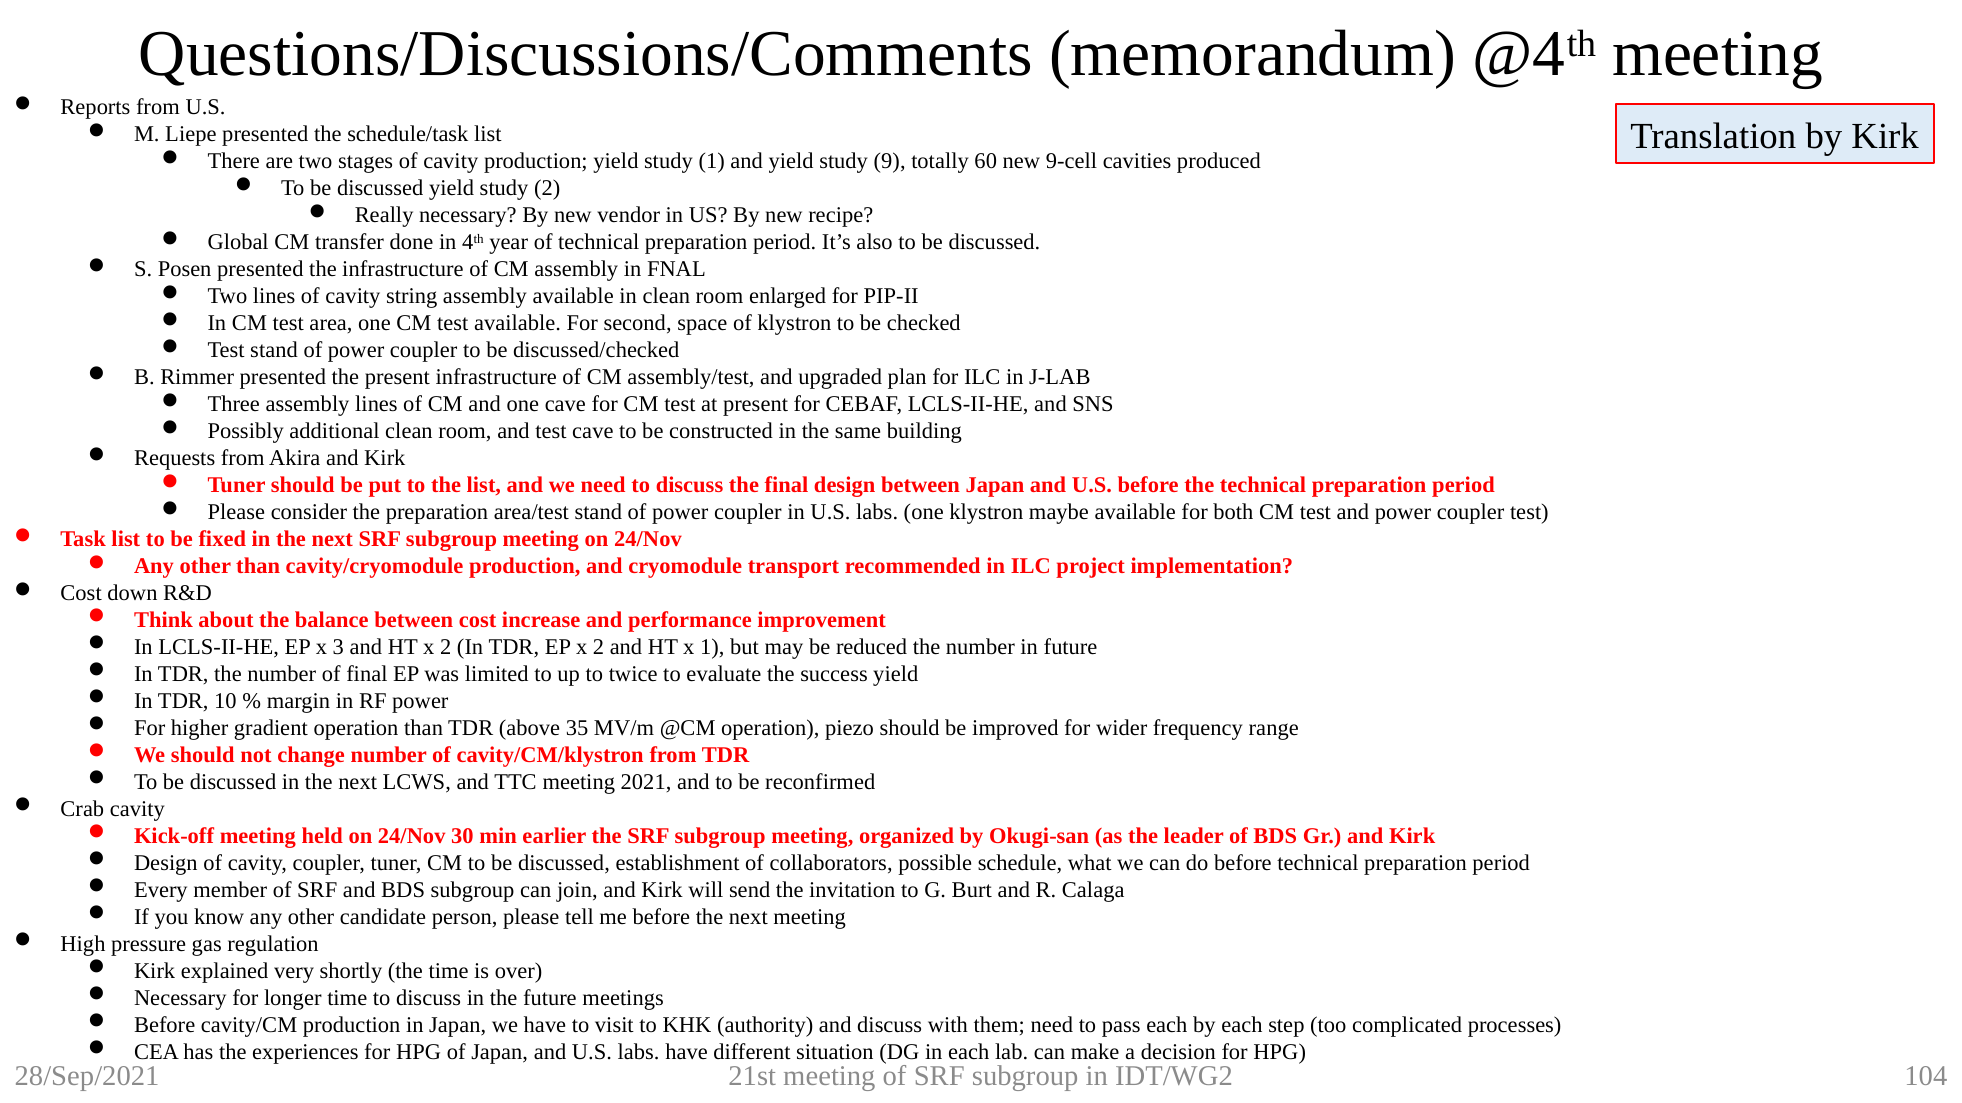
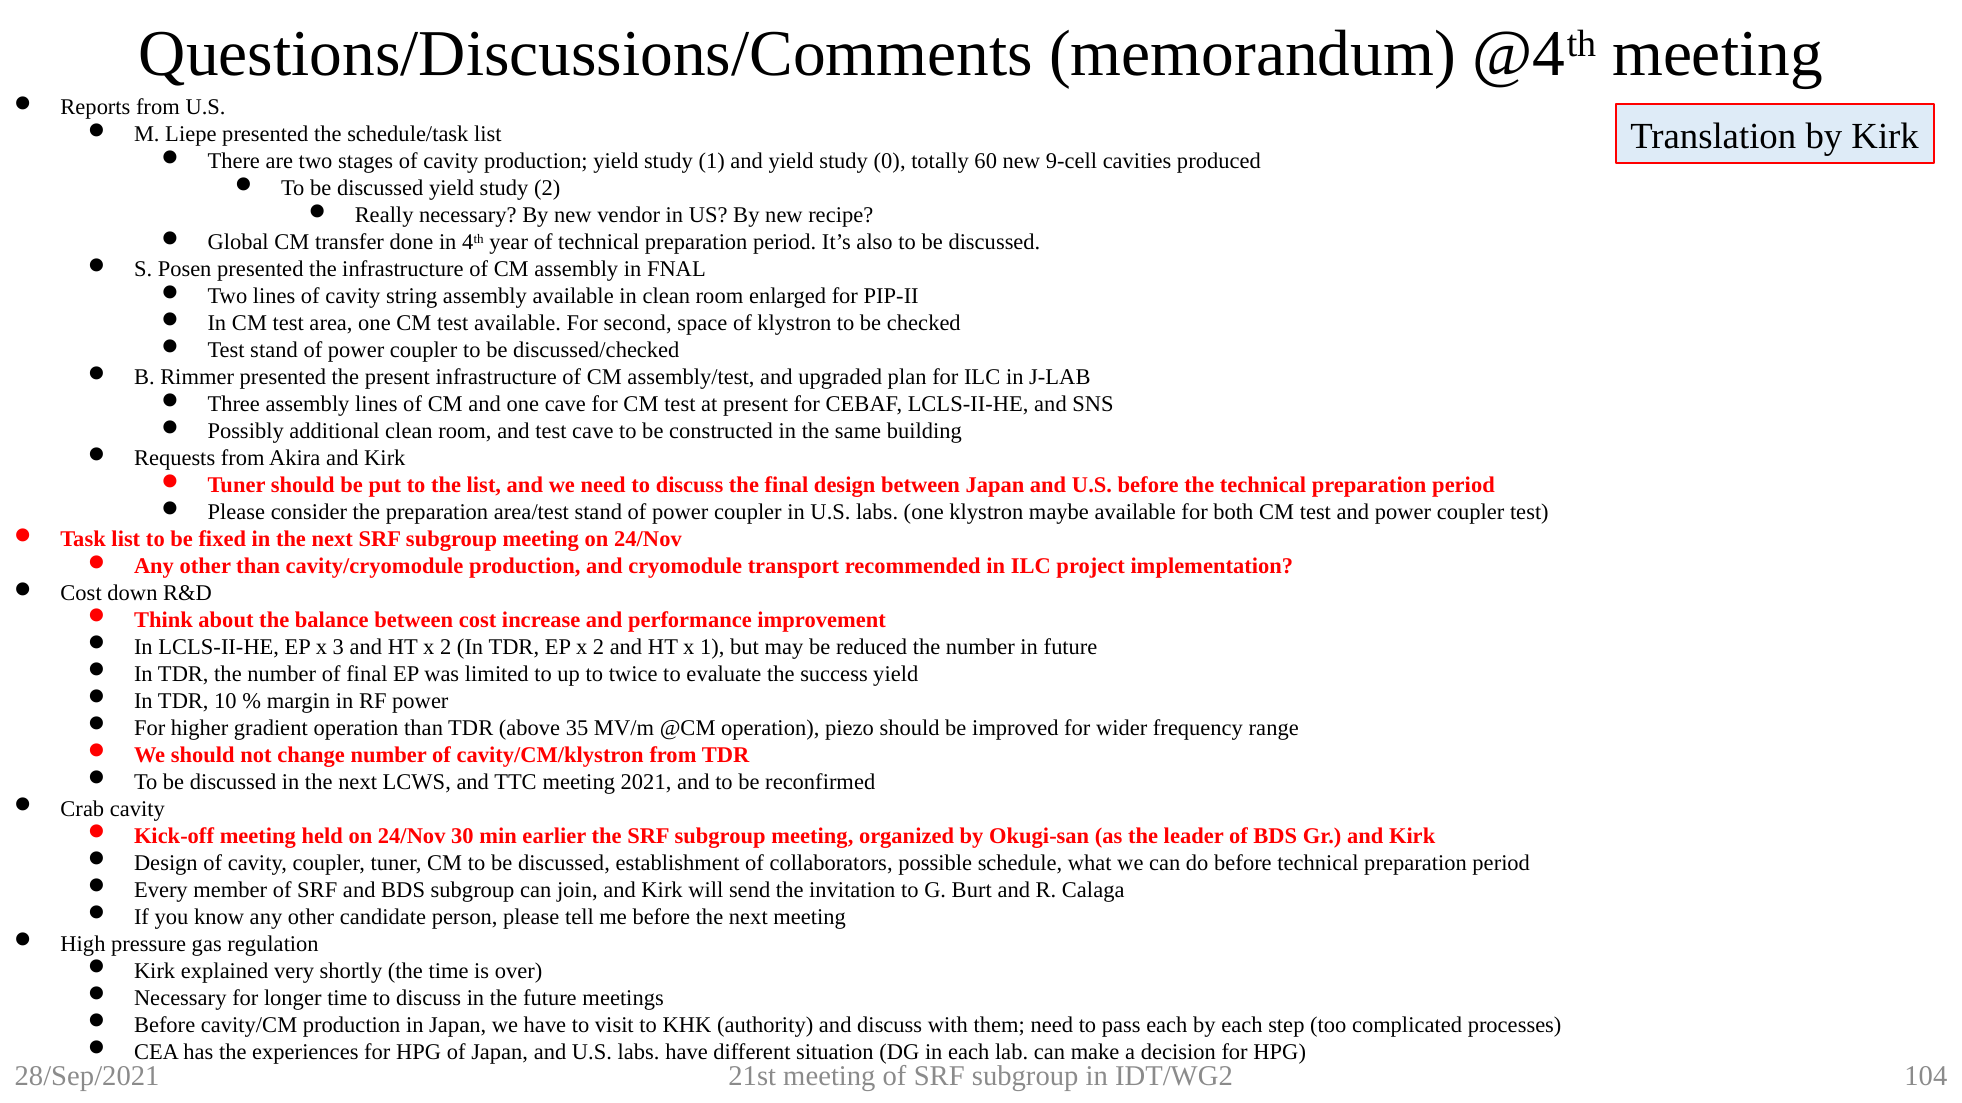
9: 9 -> 0
